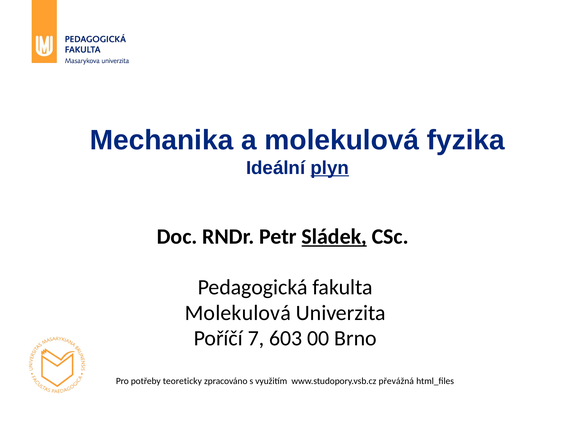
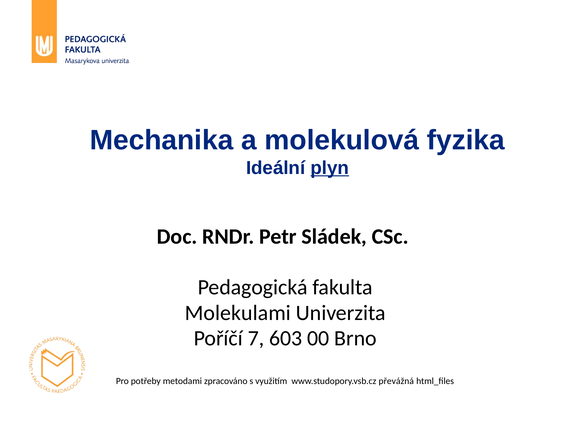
Sládek underline: present -> none
Molekulová at (238, 312): Molekulová -> Molekulami
teoreticky: teoreticky -> metodami
